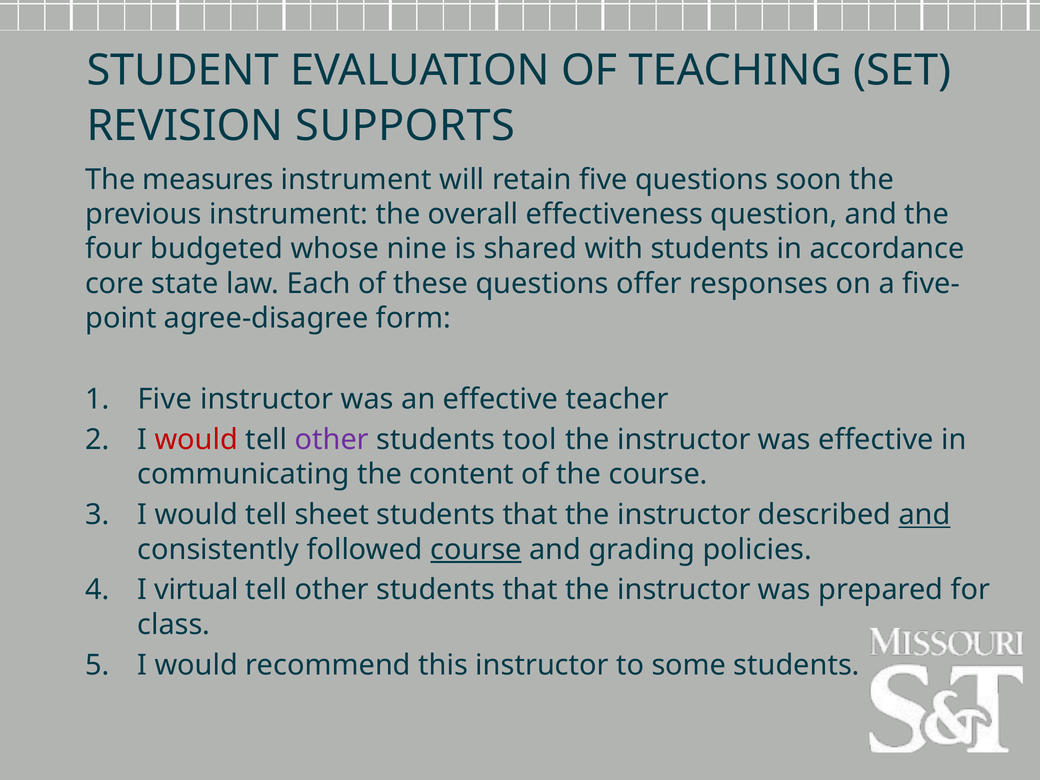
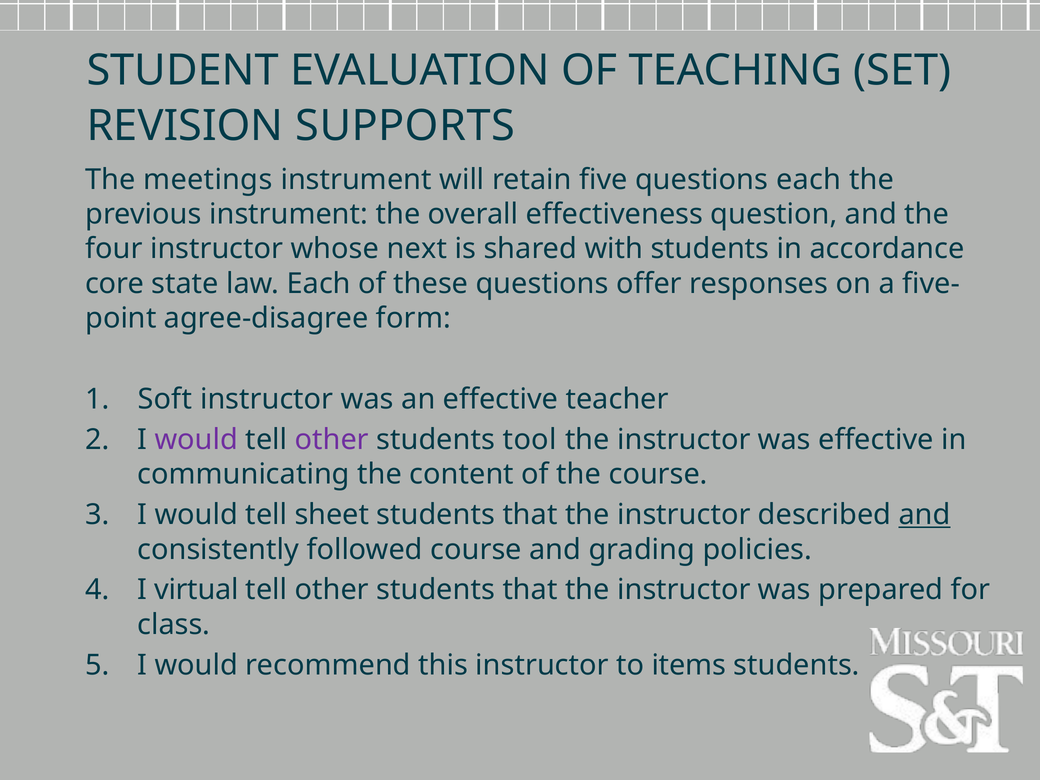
measures: measures -> meetings
questions soon: soon -> each
four budgeted: budgeted -> instructor
nine: nine -> next
Five at (165, 399): Five -> Soft
would at (196, 440) colour: red -> purple
course at (476, 549) underline: present -> none
some: some -> items
